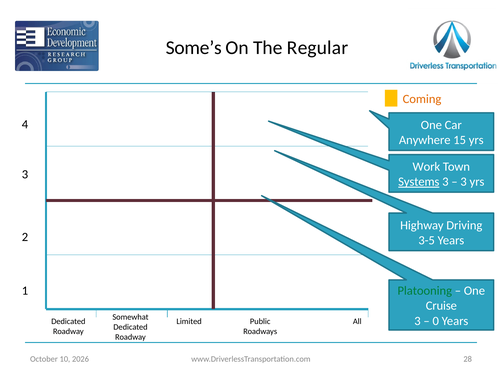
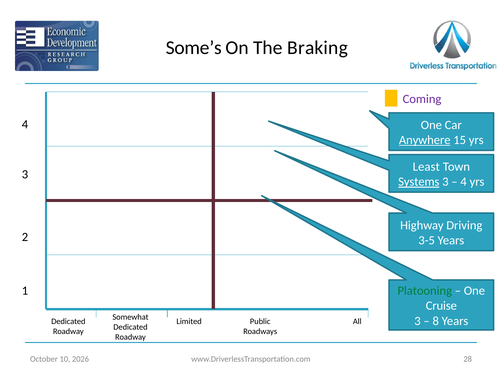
Regular: Regular -> Braking
Coming colour: orange -> purple
Anywhere underline: none -> present
Work: Work -> Least
3 at (464, 182): 3 -> 4
0: 0 -> 8
